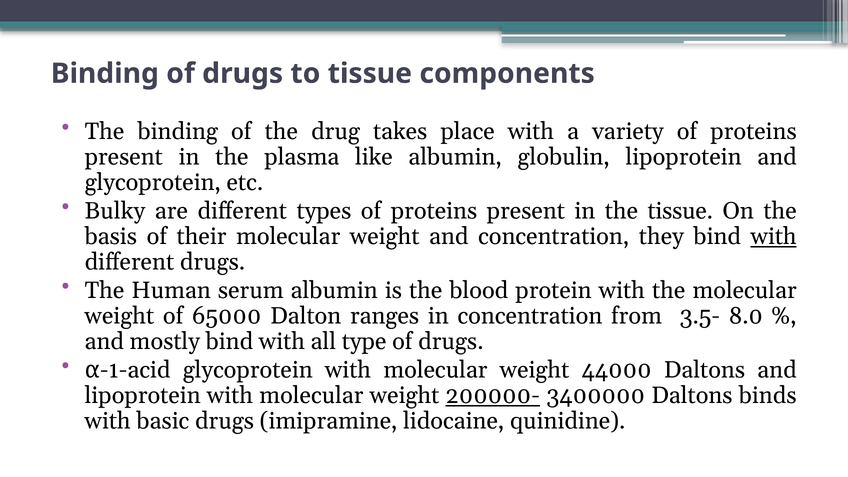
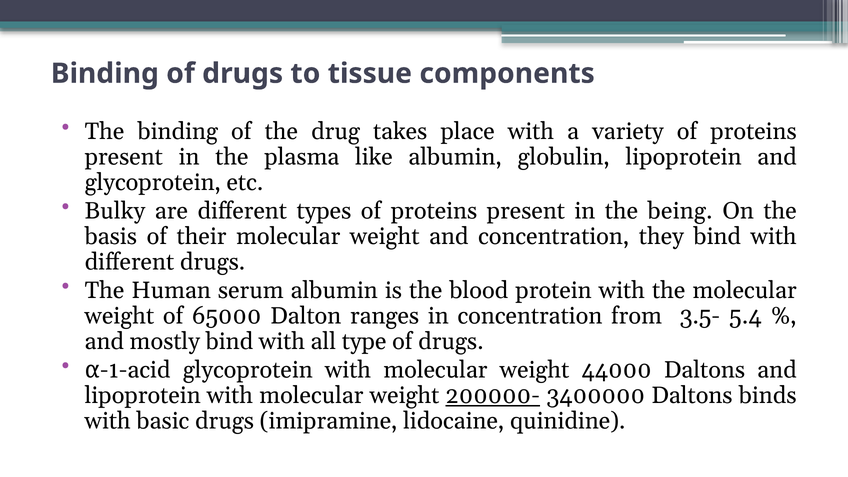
the tissue: tissue -> being
with at (774, 237) underline: present -> none
8.0: 8.0 -> 5.4
